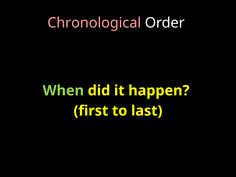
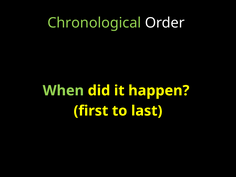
Chronological colour: pink -> light green
